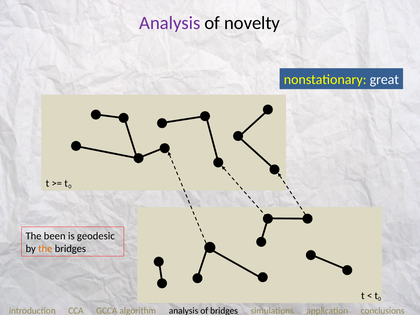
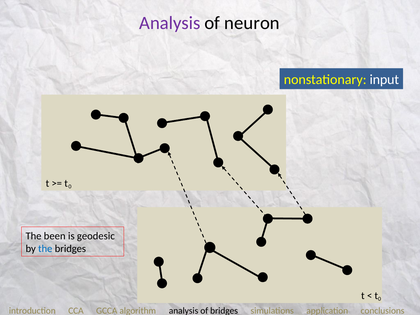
novelty: novelty -> neuron
great: great -> input
the at (45, 249) colour: orange -> blue
